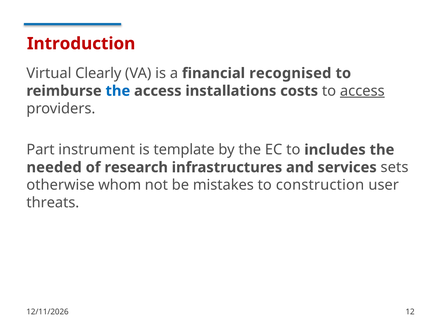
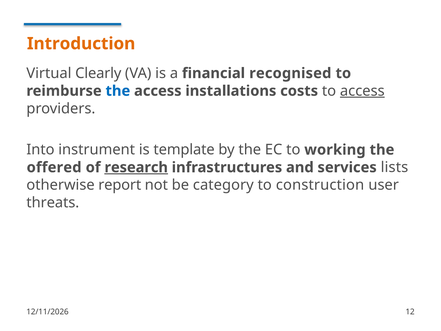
Introduction colour: red -> orange
Part: Part -> Into
includes: includes -> working
needed: needed -> offered
research underline: none -> present
sets: sets -> lists
whom: whom -> report
mistakes: mistakes -> category
